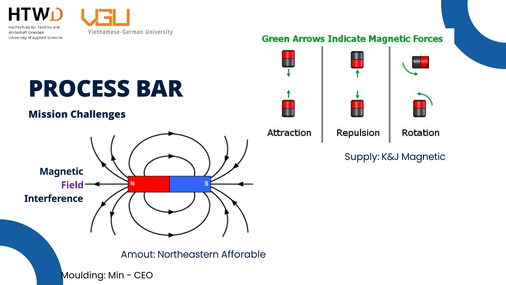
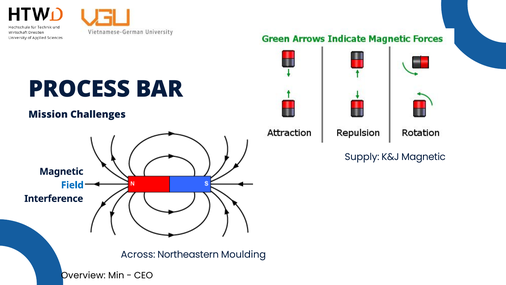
Field colour: purple -> blue
Amout: Amout -> Across
Afforable: Afforable -> Moulding
Moulding: Moulding -> Overview
